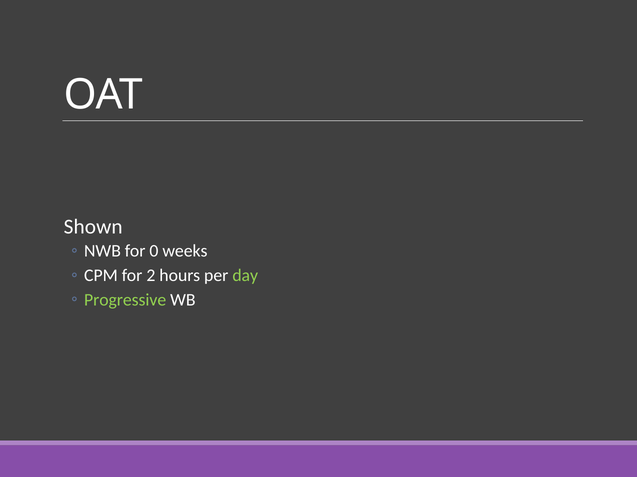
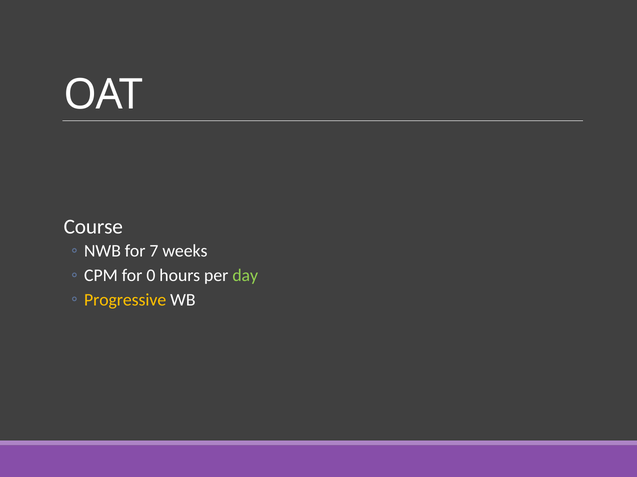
Shown: Shown -> Course
0: 0 -> 7
2: 2 -> 0
Progressive colour: light green -> yellow
